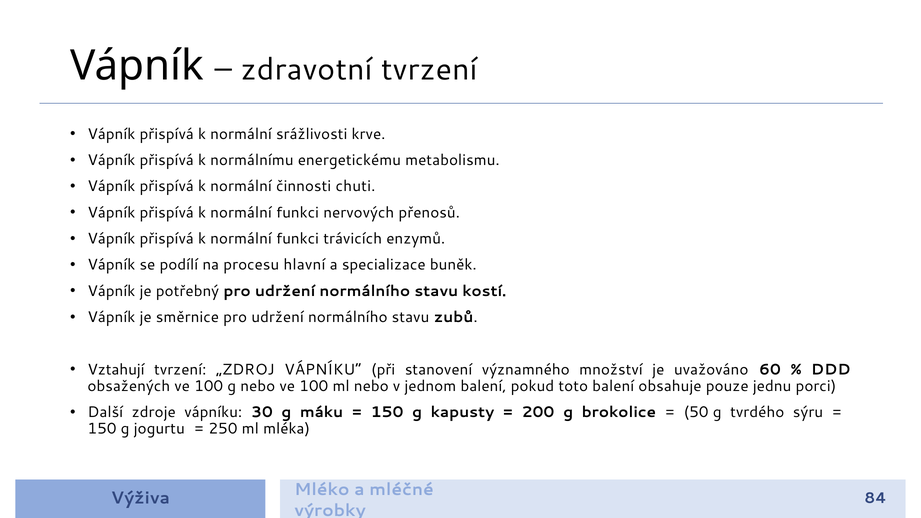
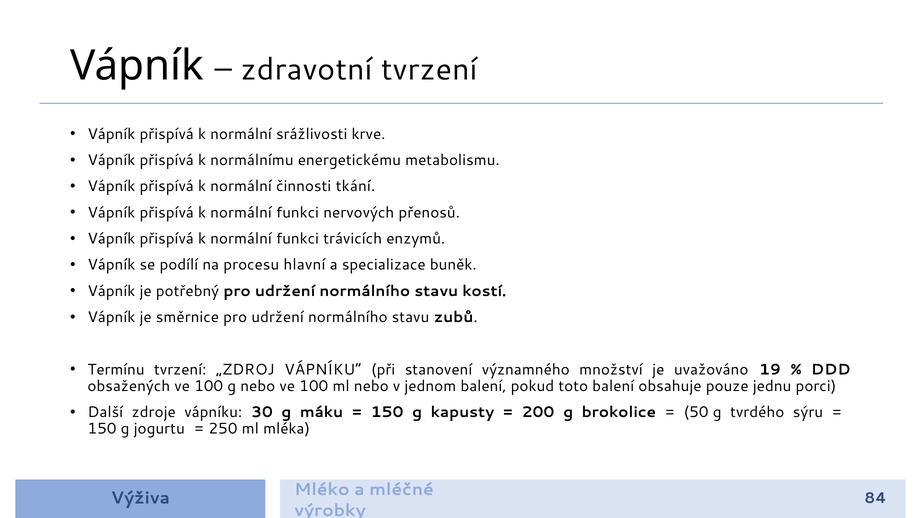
chuti: chuti -> tkání
Vztahují: Vztahují -> Termínu
60: 60 -> 19
